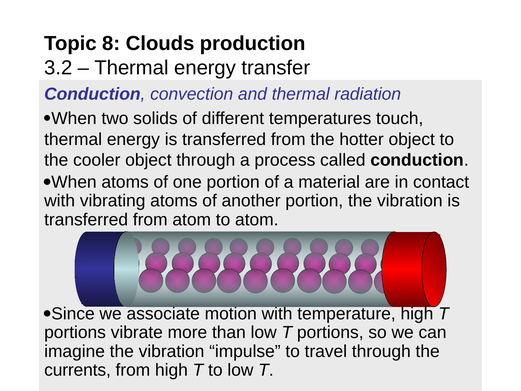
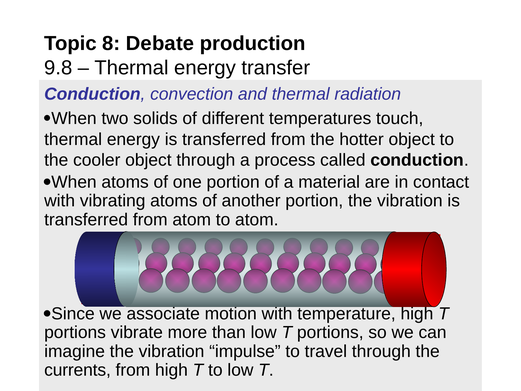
Clouds: Clouds -> Debate
3.2: 3.2 -> 9.8
